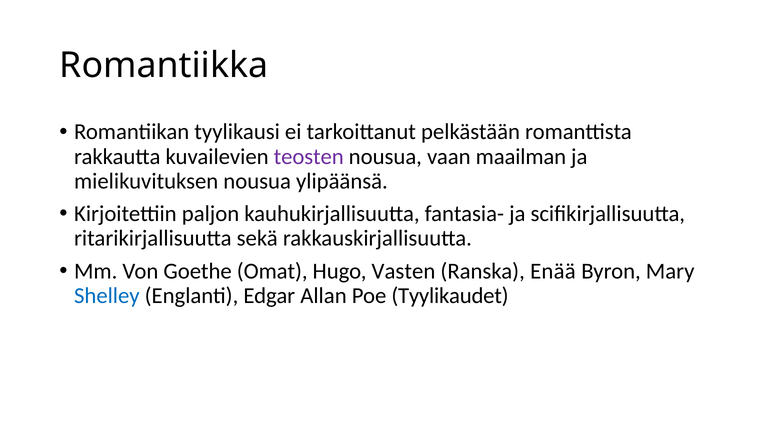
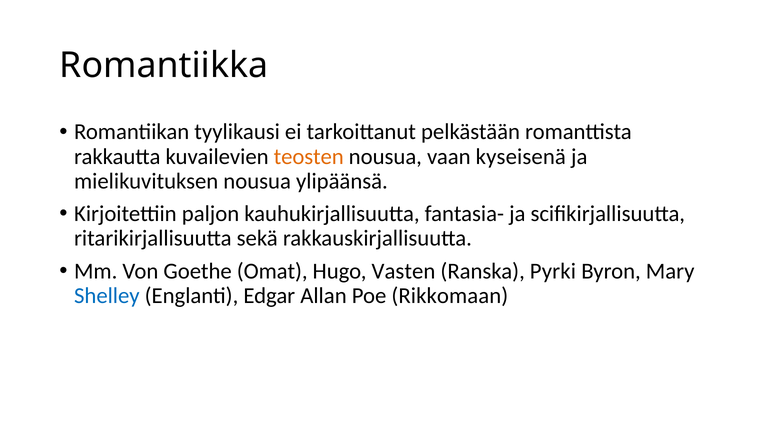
teosten colour: purple -> orange
maailman: maailman -> kyseisenä
Enää: Enää -> Pyrki
Tyylikaudet: Tyylikaudet -> Rikkomaan
